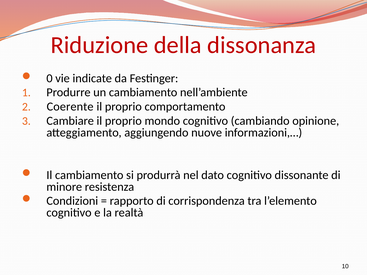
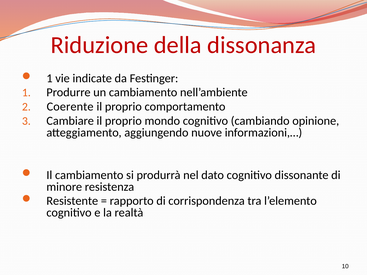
0 at (50, 78): 0 -> 1
Condizioni: Condizioni -> Resistente
